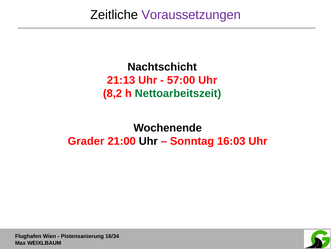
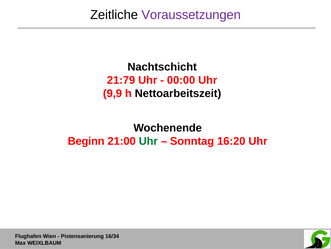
21:13: 21:13 -> 21:79
57:00: 57:00 -> 00:00
8,2: 8,2 -> 9,9
Nettoarbeitszeit colour: green -> black
Grader: Grader -> Beginn
Uhr at (148, 141) colour: black -> green
16:03: 16:03 -> 16:20
